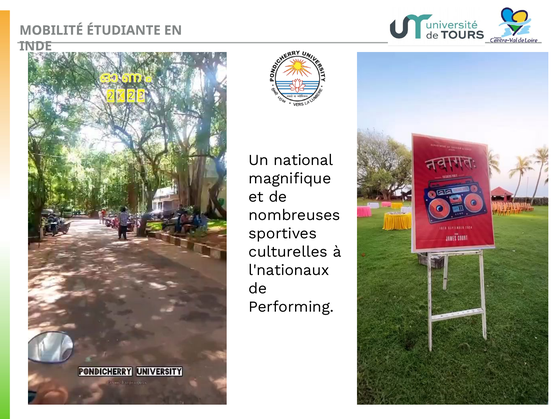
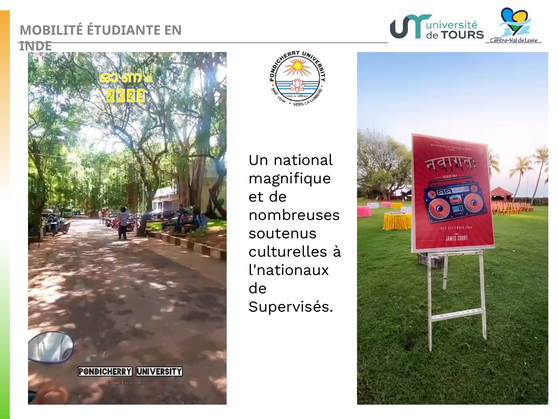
sportives: sportives -> soutenus
Performing: Performing -> Supervisés
